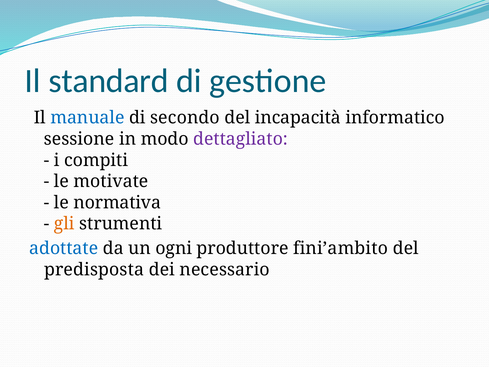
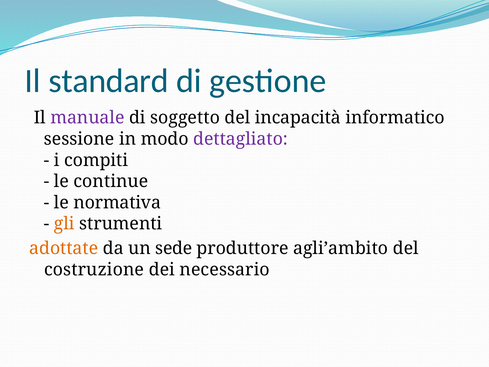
manuale colour: blue -> purple
secondo: secondo -> soggetto
motivate: motivate -> continue
adottate colour: blue -> orange
ogni: ogni -> sede
fini’ambito: fini’ambito -> agli’ambito
predisposta: predisposta -> costruzione
